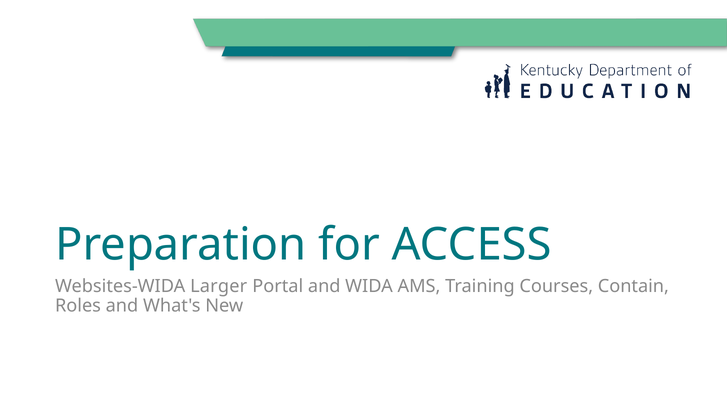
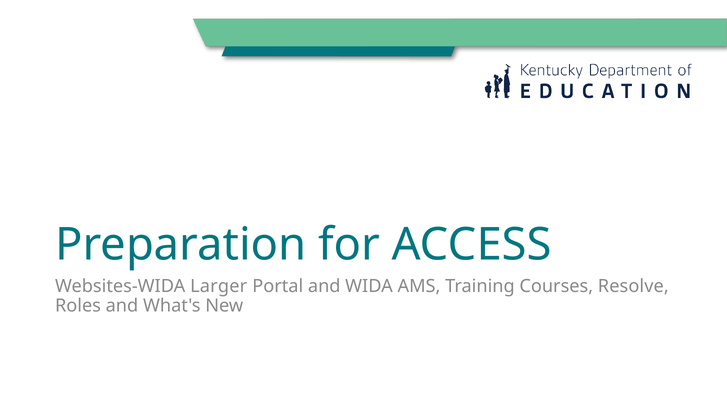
Contain: Contain -> Resolve
